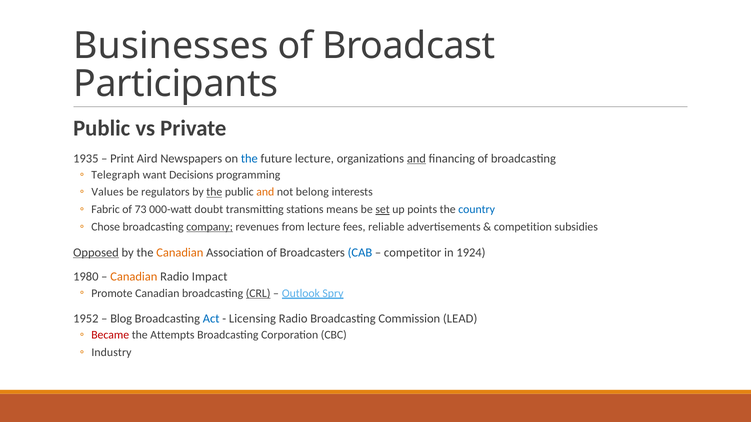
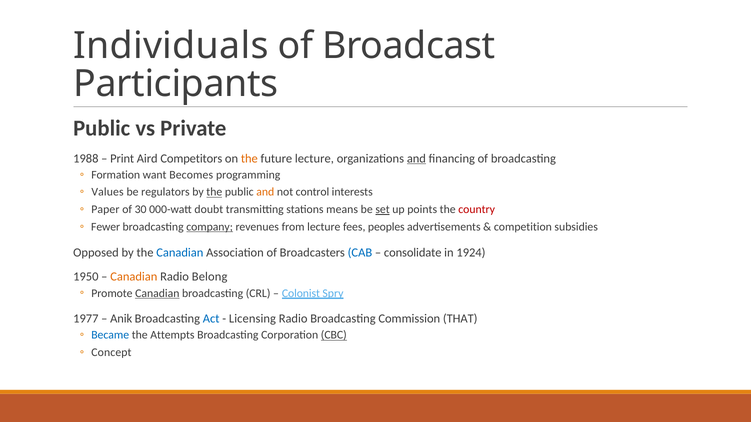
Businesses: Businesses -> Individuals
1935: 1935 -> 1988
Newspapers: Newspapers -> Competitors
the at (249, 159) colour: blue -> orange
Telegraph: Telegraph -> Formation
Decisions: Decisions -> Becomes
belong: belong -> control
Fabric: Fabric -> Paper
73: 73 -> 30
country colour: blue -> red
Chose: Chose -> Fewer
reliable: reliable -> peoples
Opposed underline: present -> none
Canadian at (180, 253) colour: orange -> blue
competitor: competitor -> consolidate
1980: 1980 -> 1950
Impact: Impact -> Belong
Canadian at (157, 294) underline: none -> present
CRL underline: present -> none
Outlook: Outlook -> Colonist
1952: 1952 -> 1977
Blog: Blog -> Anik
LEAD: LEAD -> THAT
Became colour: red -> blue
CBC underline: none -> present
Industry: Industry -> Concept
